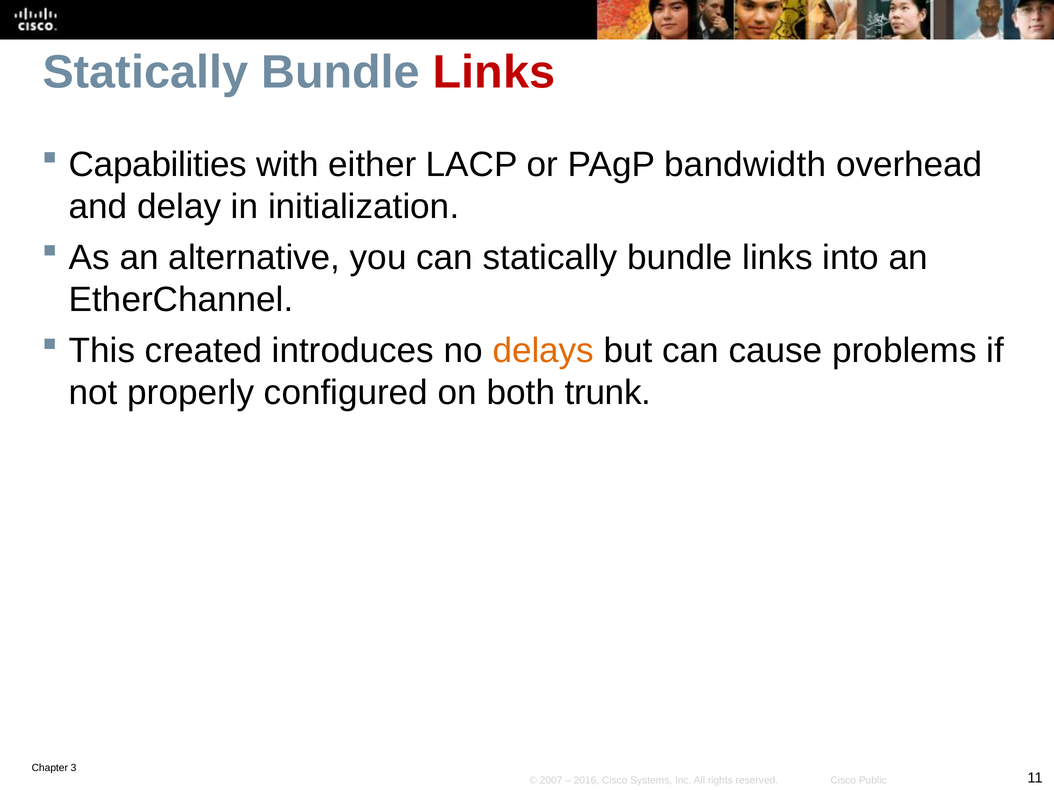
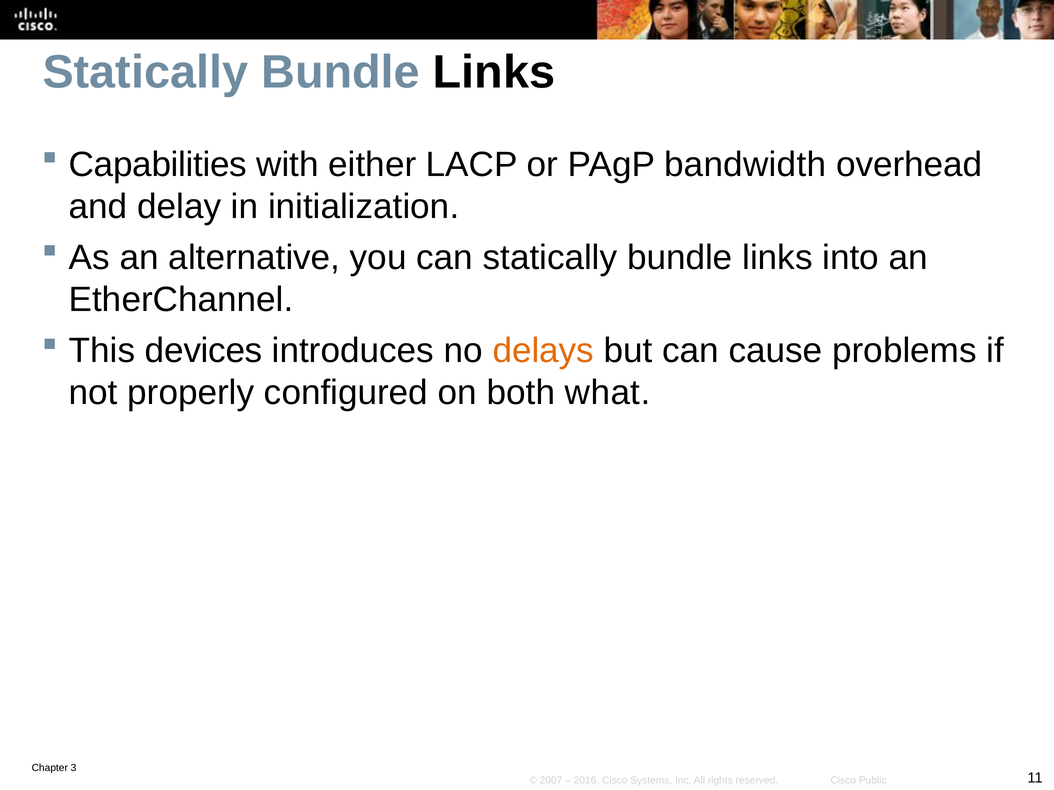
Links at (494, 72) colour: red -> black
created: created -> devices
trunk: trunk -> what
